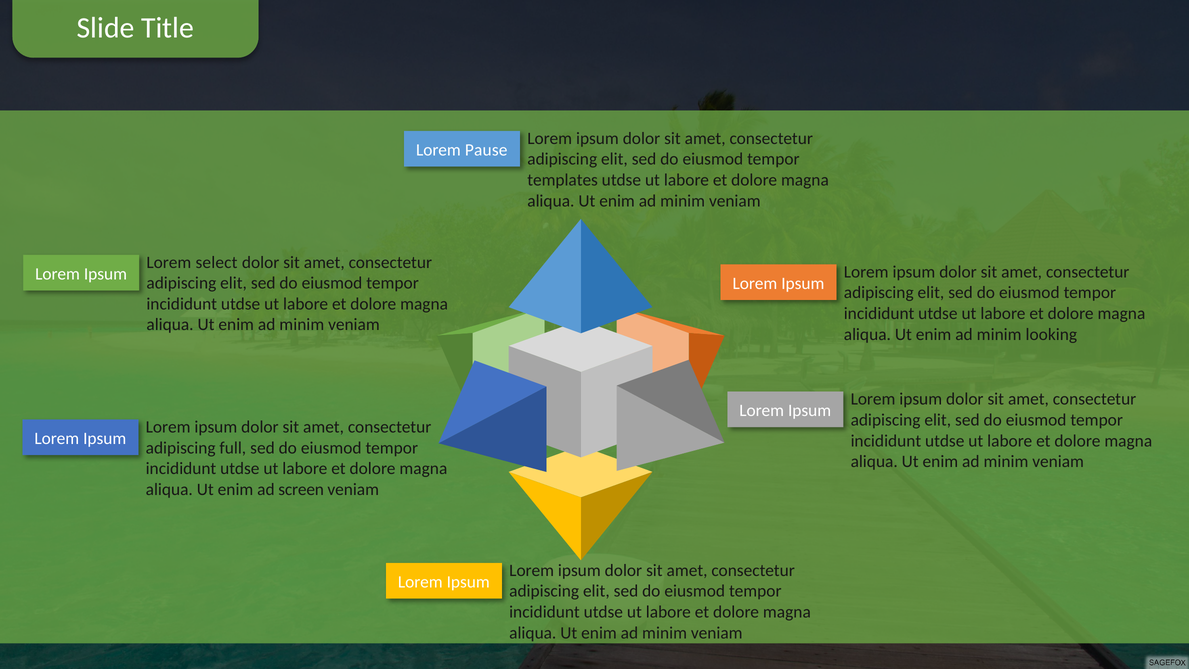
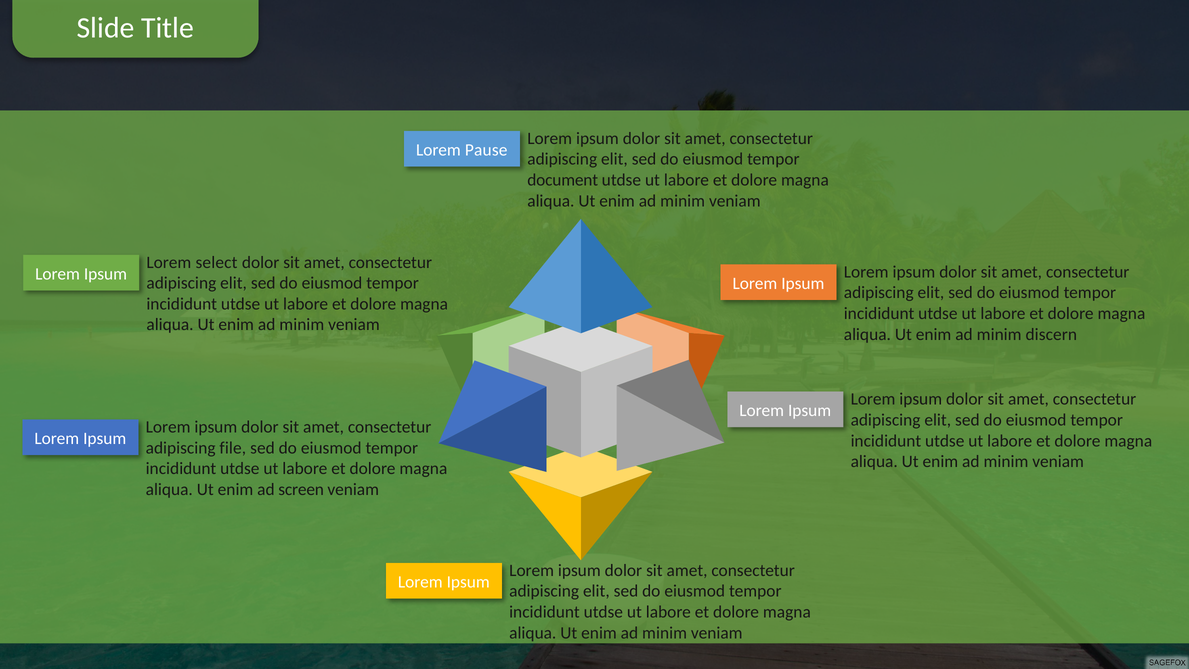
templates: templates -> document
looking: looking -> discern
full: full -> file
